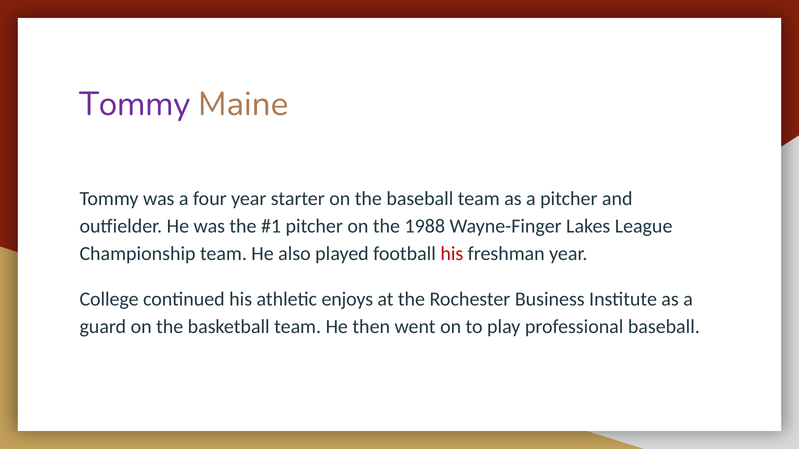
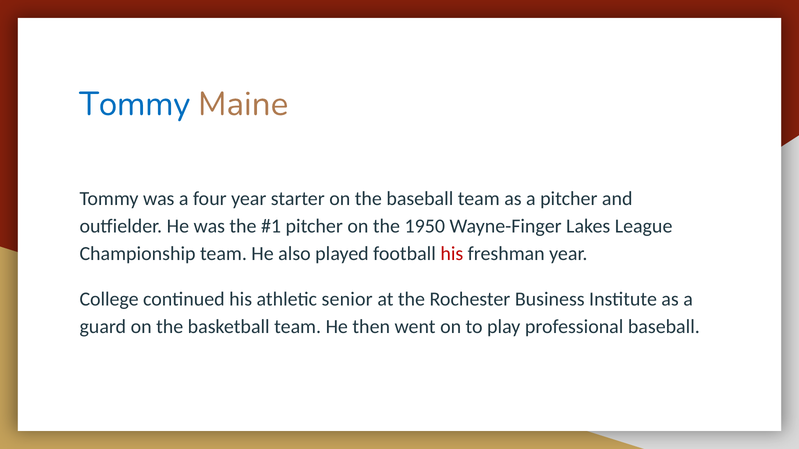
Tommy at (135, 104) colour: purple -> blue
1988: 1988 -> 1950
enjoys: enjoys -> senior
